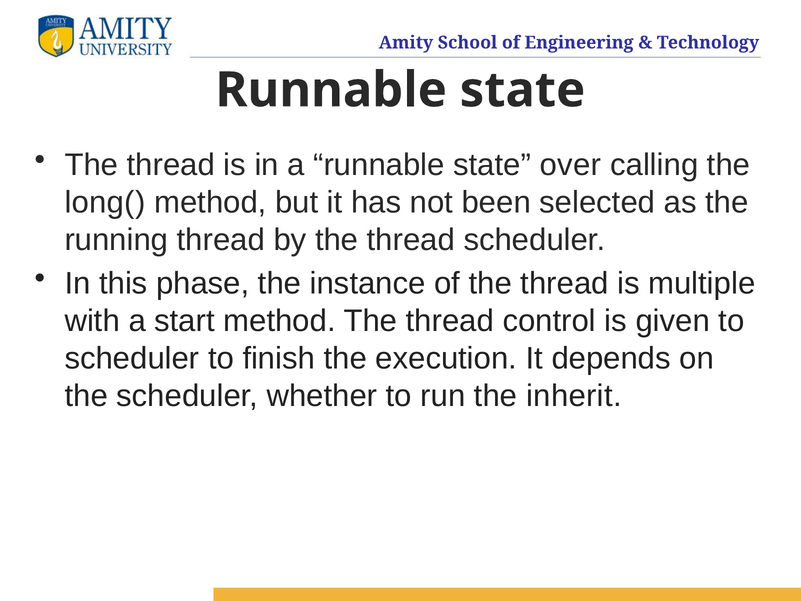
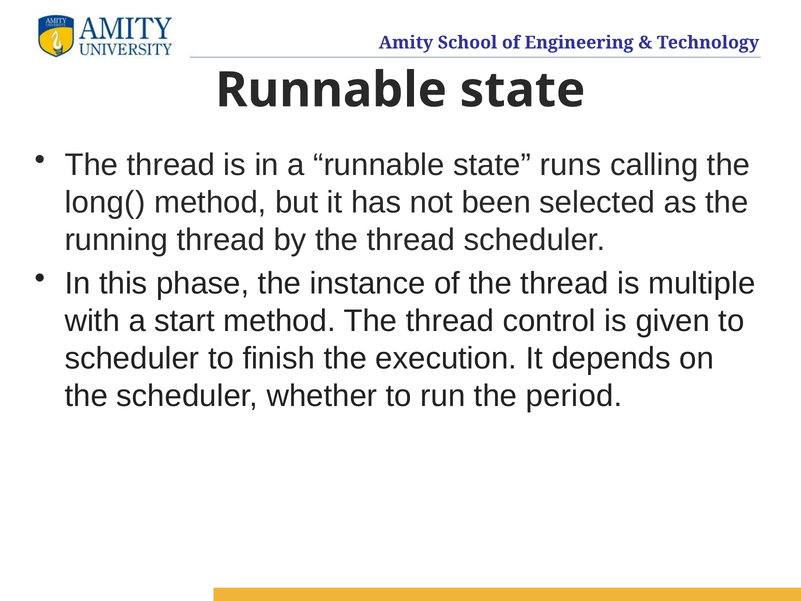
over: over -> runs
inherit: inherit -> period
